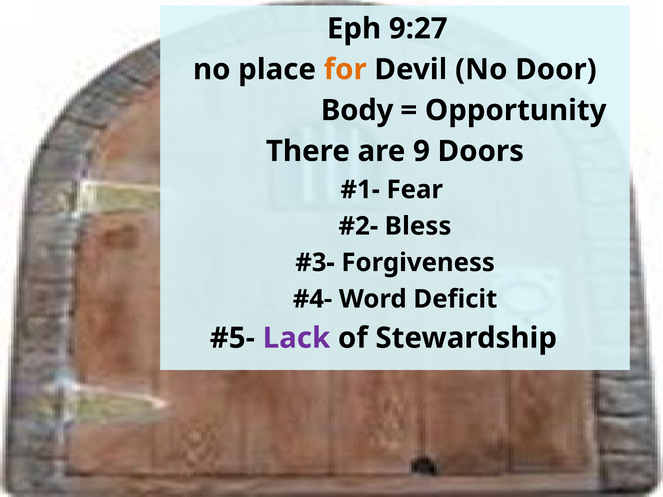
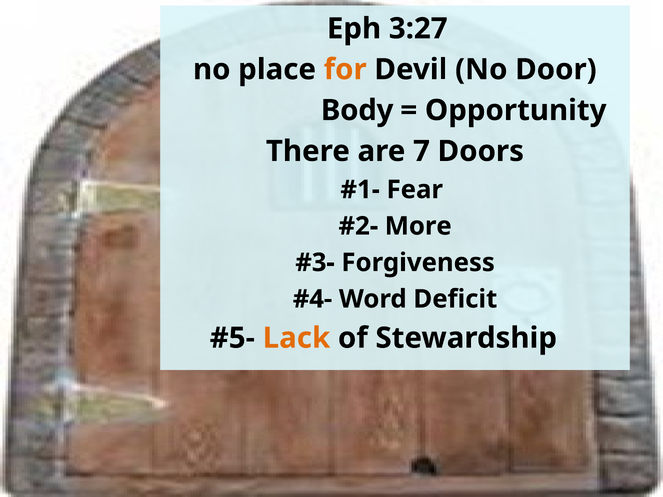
9:27: 9:27 -> 3:27
9: 9 -> 7
Bless: Bless -> More
Lack colour: purple -> orange
